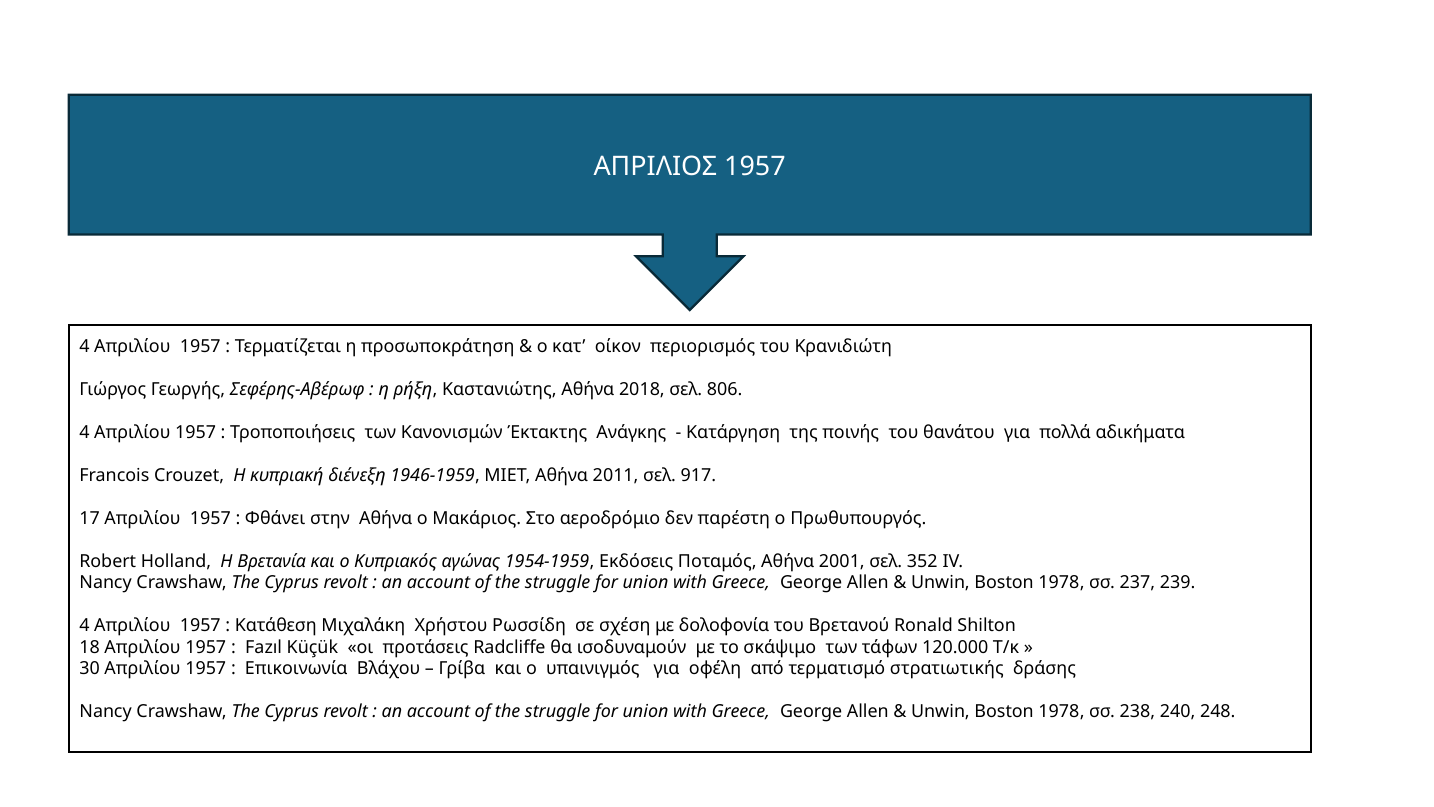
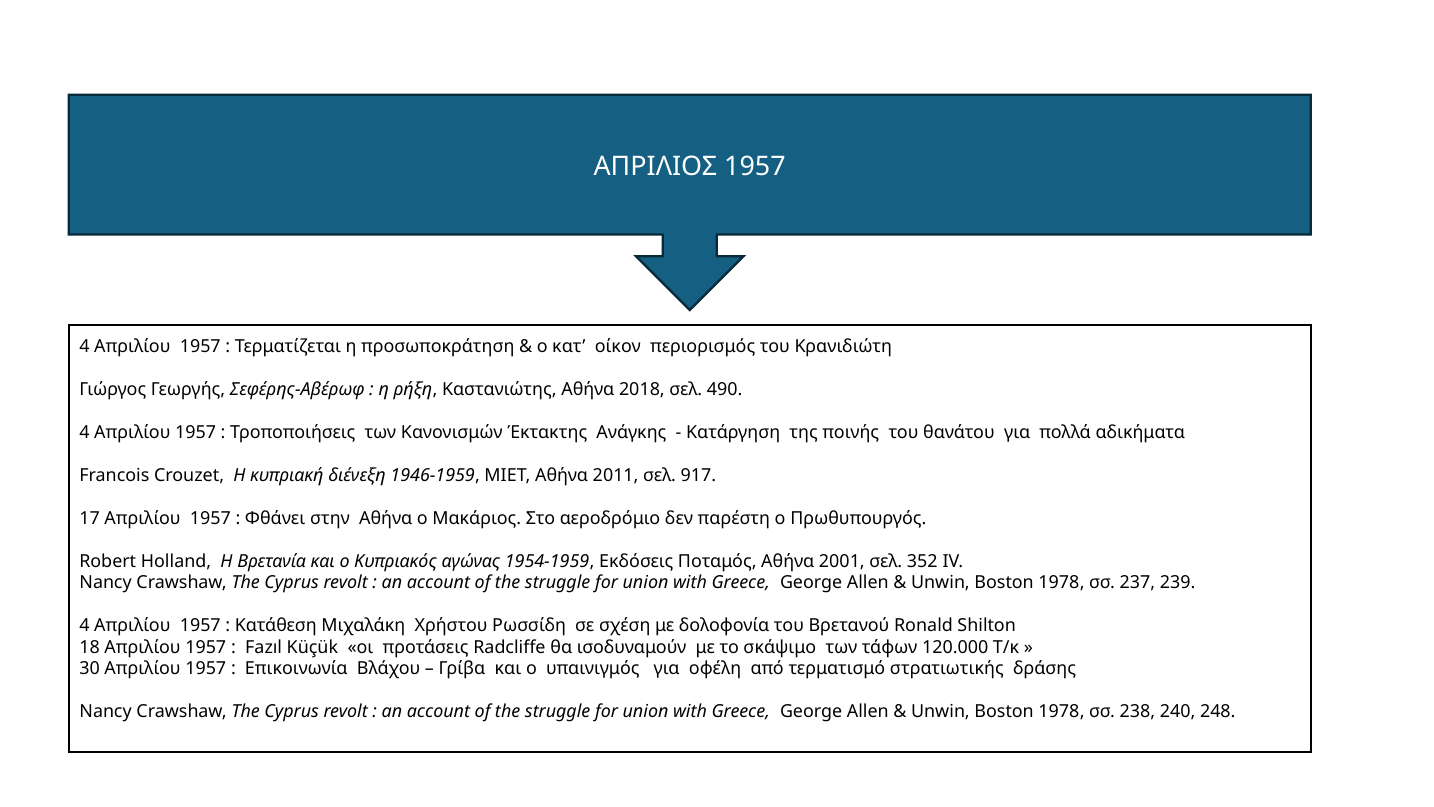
806: 806 -> 490
